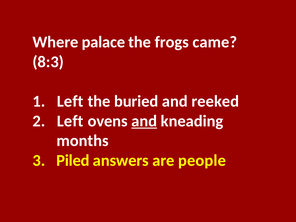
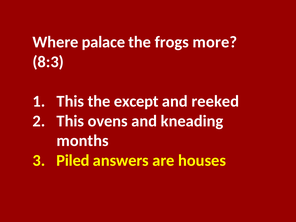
came: came -> more
Left at (70, 101): Left -> This
buried: buried -> except
Left at (70, 121): Left -> This
and at (144, 121) underline: present -> none
people: people -> houses
